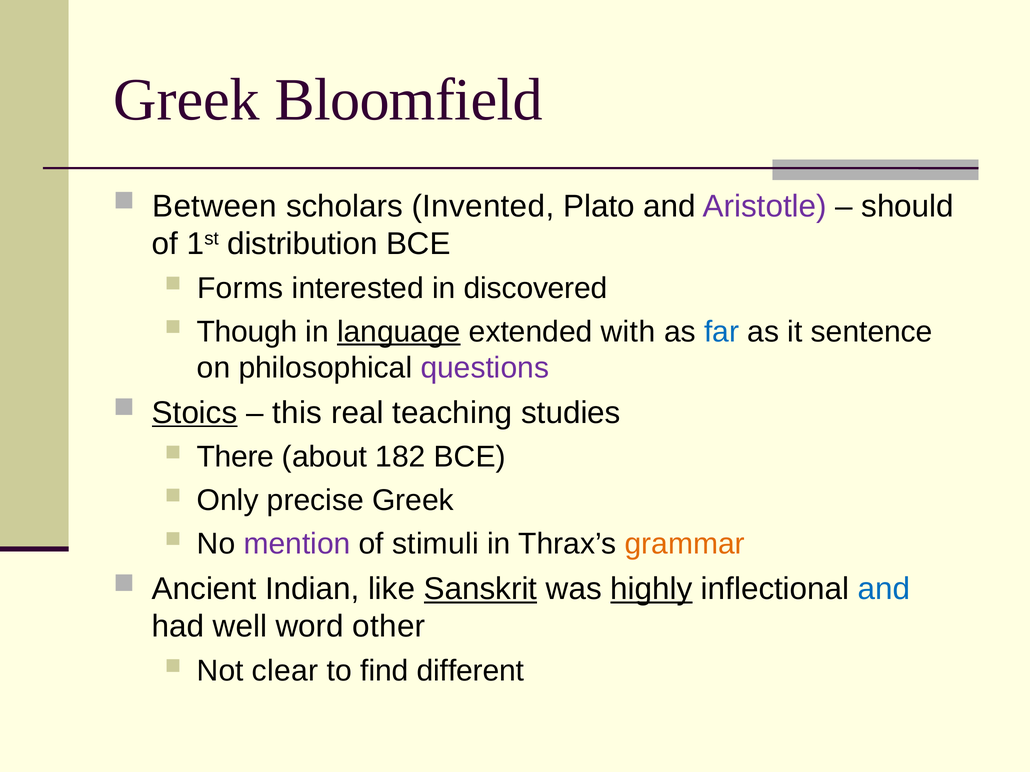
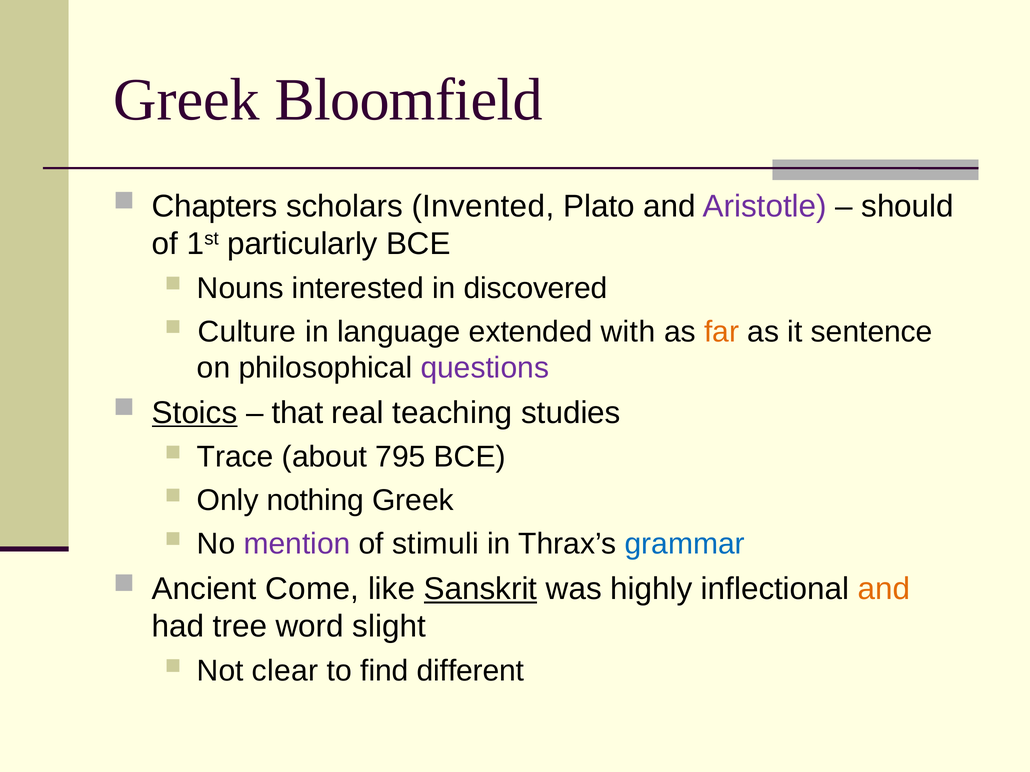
Between: Between -> Chapters
distribution: distribution -> particularly
Forms: Forms -> Nouns
Though: Though -> Culture
language underline: present -> none
far colour: blue -> orange
this: this -> that
There: There -> Trace
182: 182 -> 795
precise: precise -> nothing
grammar colour: orange -> blue
Indian: Indian -> Come
highly underline: present -> none
and at (884, 589) colour: blue -> orange
well: well -> tree
other: other -> slight
